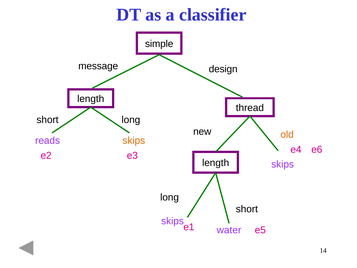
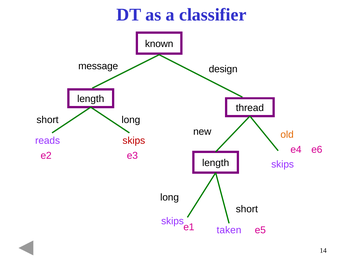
simple: simple -> known
skips at (134, 141) colour: orange -> red
water: water -> taken
